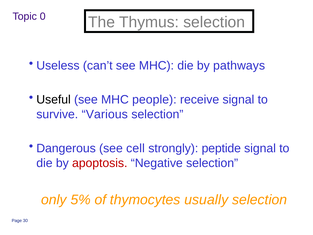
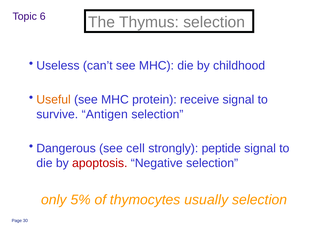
0: 0 -> 6
pathways: pathways -> childhood
Useful colour: black -> orange
people: people -> protein
Various: Various -> Antigen
